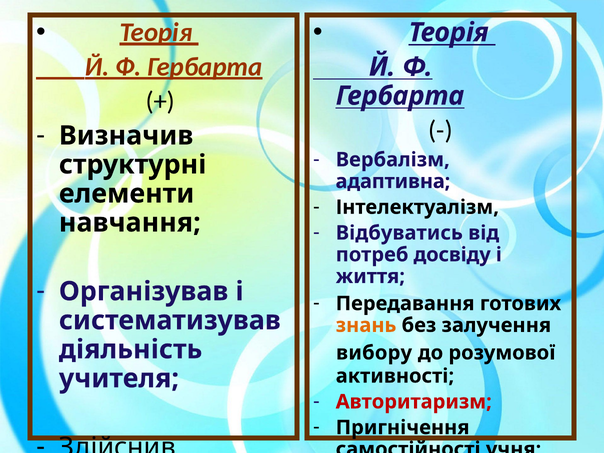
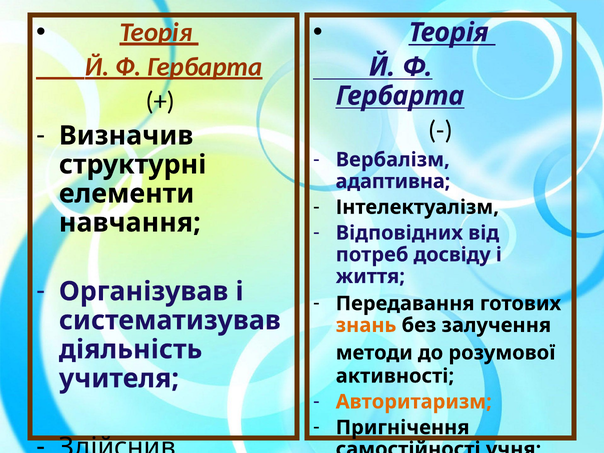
Відбуватись: Відбуватись -> Відповідних
вибору: вибору -> методи
Авторитаризм colour: red -> orange
